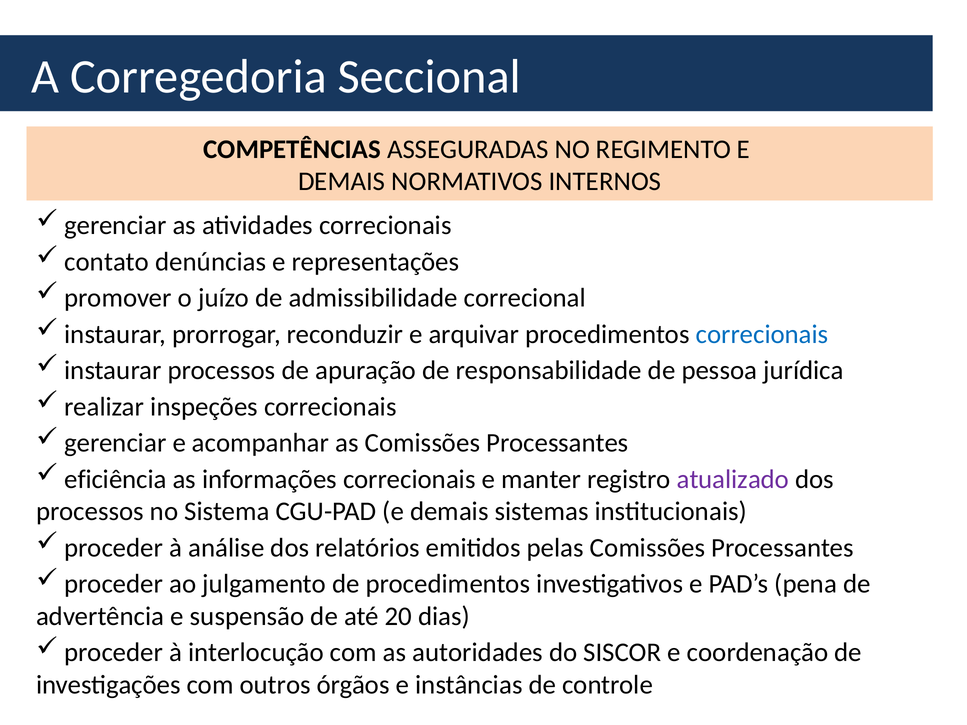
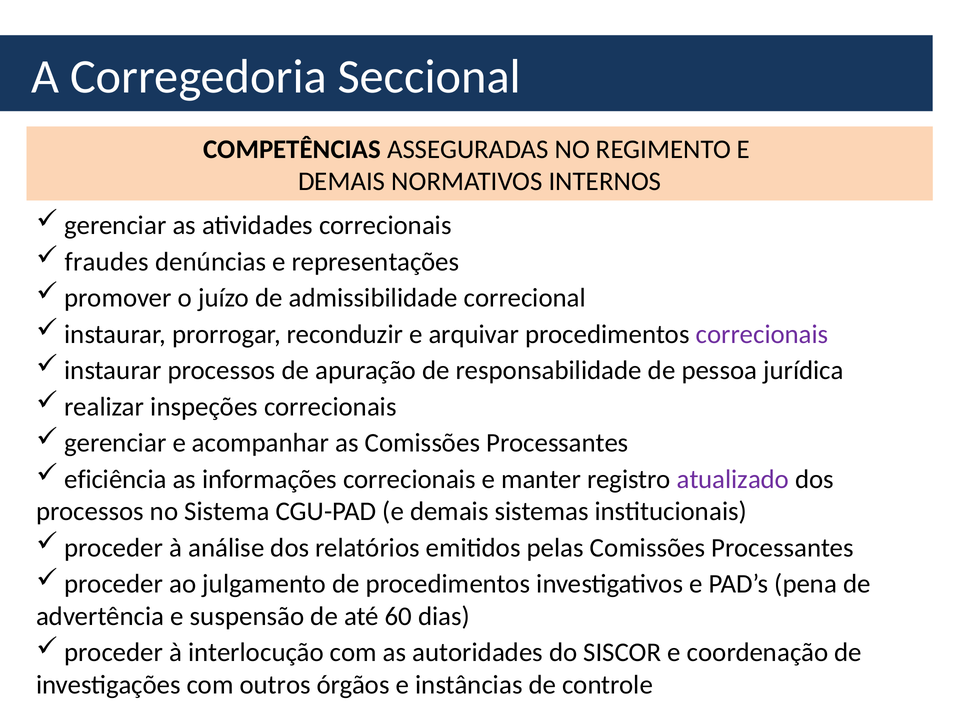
contato: contato -> fraudes
correcionais at (762, 334) colour: blue -> purple
20: 20 -> 60
